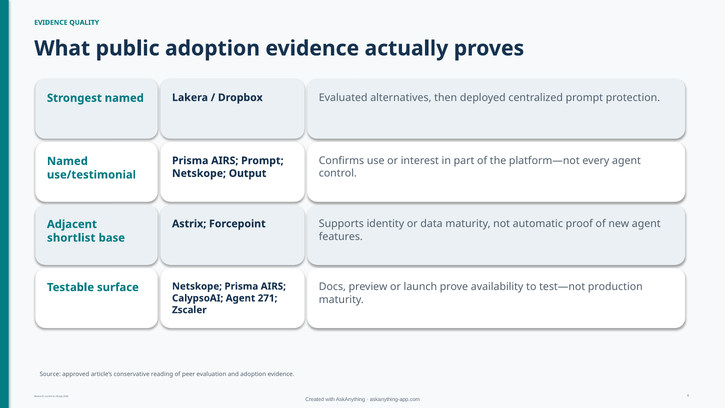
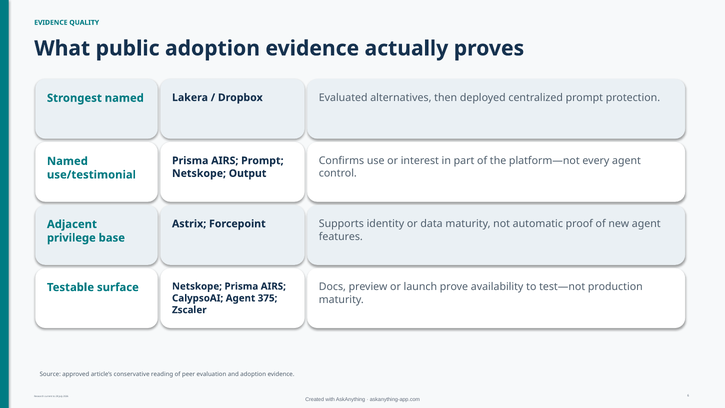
shortlist: shortlist -> privilege
271: 271 -> 375
